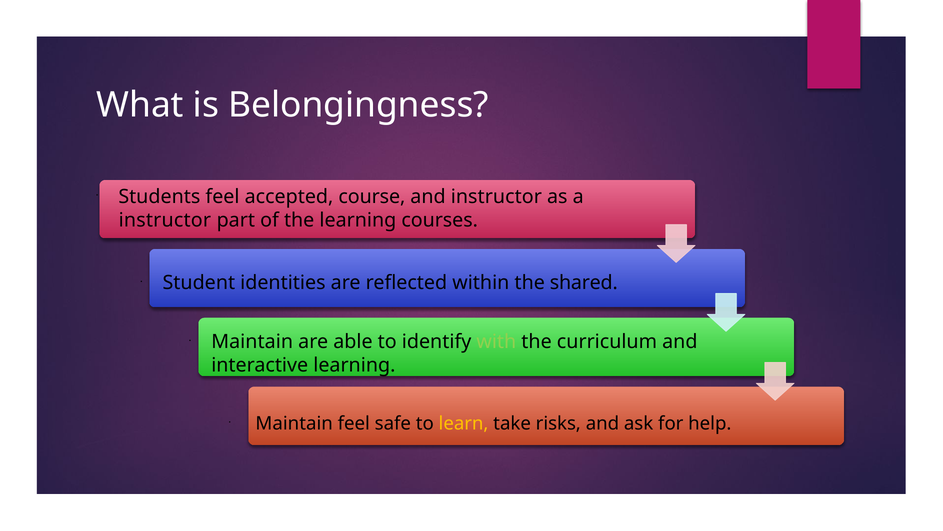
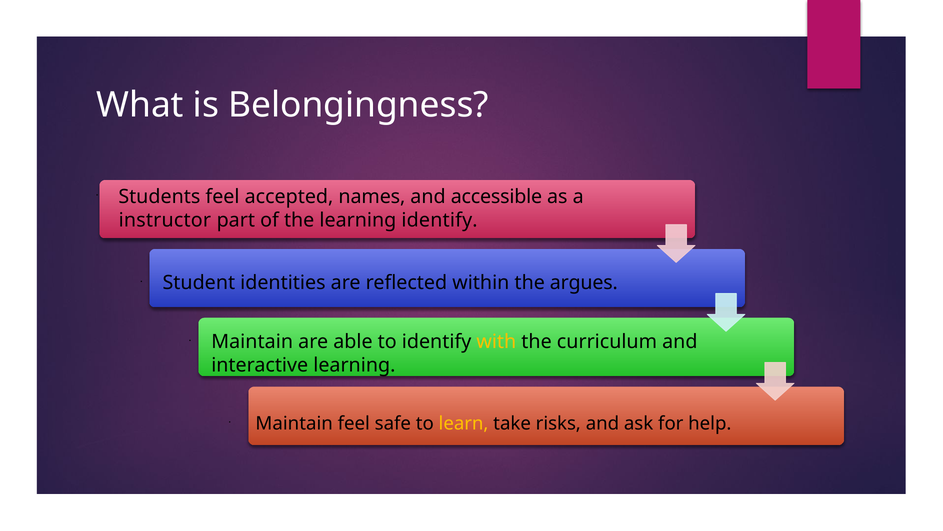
course: course -> names
and instructor: instructor -> accessible
learning courses: courses -> identify
shared: shared -> argues
with colour: light green -> yellow
